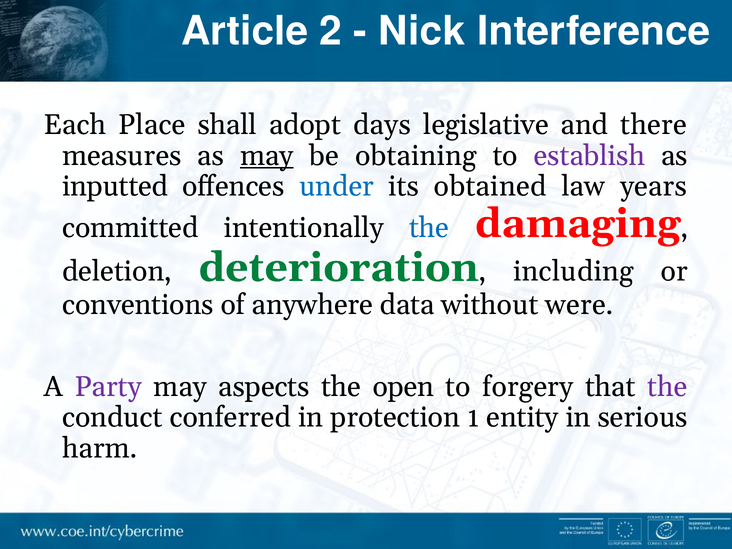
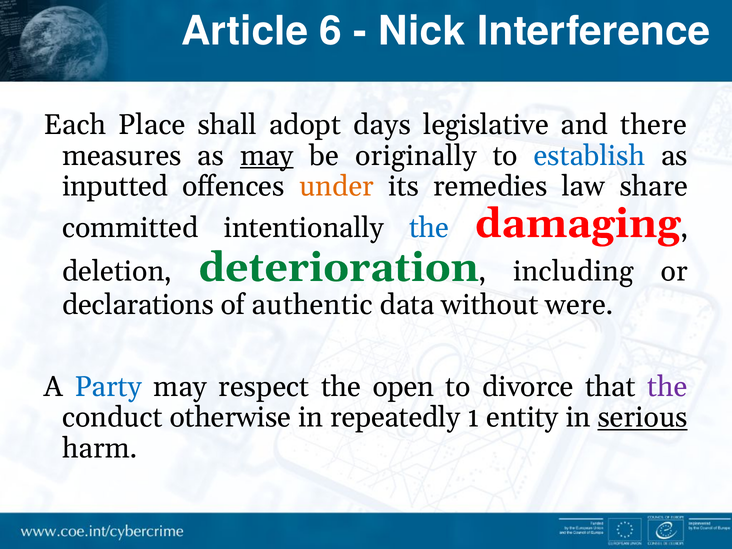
2: 2 -> 6
obtaining: obtaining -> originally
establish colour: purple -> blue
under colour: blue -> orange
obtained: obtained -> remedies
years: years -> share
conventions: conventions -> declarations
anywhere: anywhere -> authentic
Party colour: purple -> blue
aspects: aspects -> respect
forgery: forgery -> divorce
conferred: conferred -> otherwise
protection: protection -> repeatedly
serious underline: none -> present
